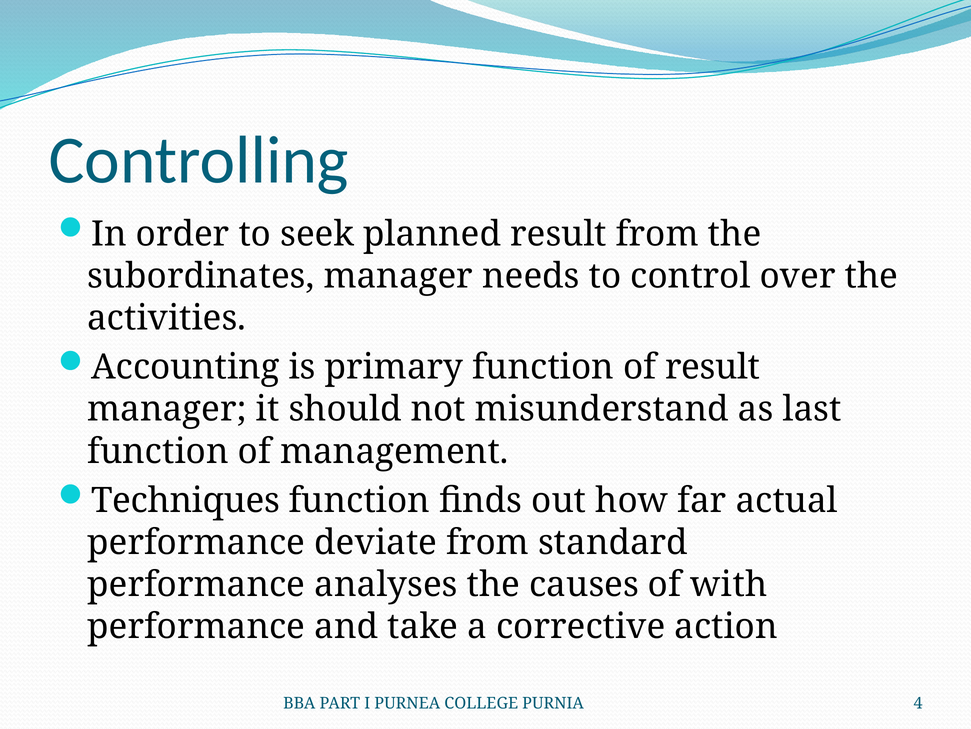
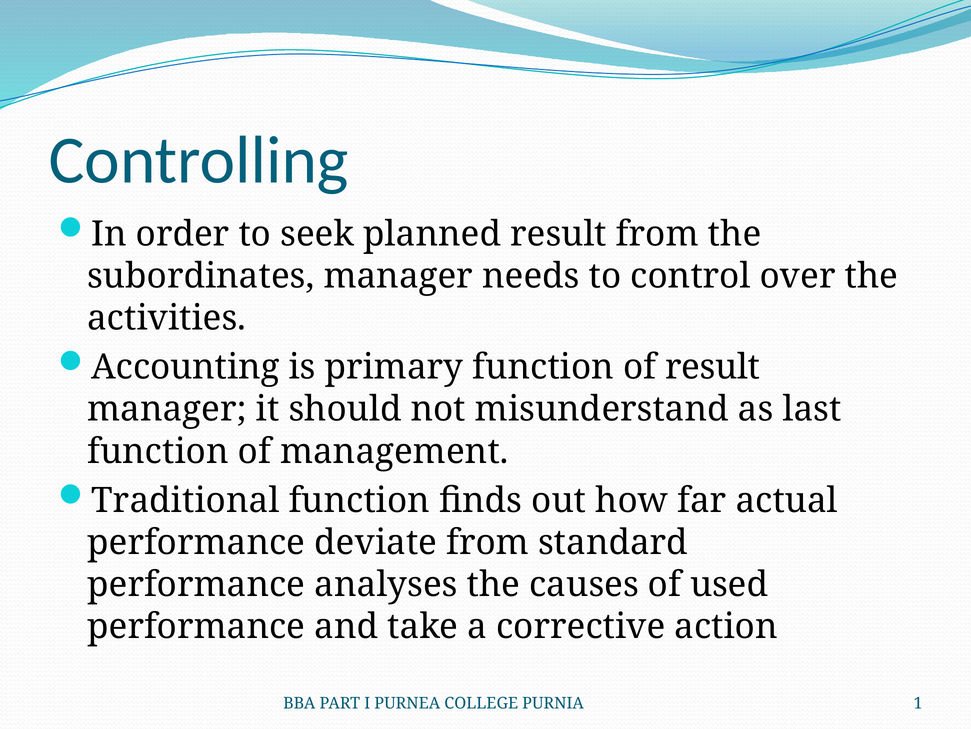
Techniques: Techniques -> Traditional
with: with -> used
4: 4 -> 1
